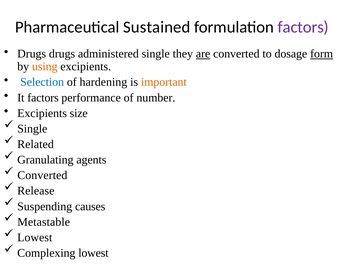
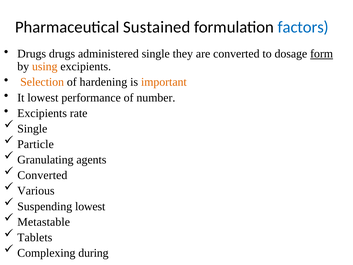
factors at (303, 27) colour: purple -> blue
are underline: present -> none
Selection colour: blue -> orange
It factors: factors -> lowest
size: size -> rate
Related: Related -> Particle
Release: Release -> Various
Suspending causes: causes -> lowest
Lowest at (35, 237): Lowest -> Tablets
Complexing lowest: lowest -> during
